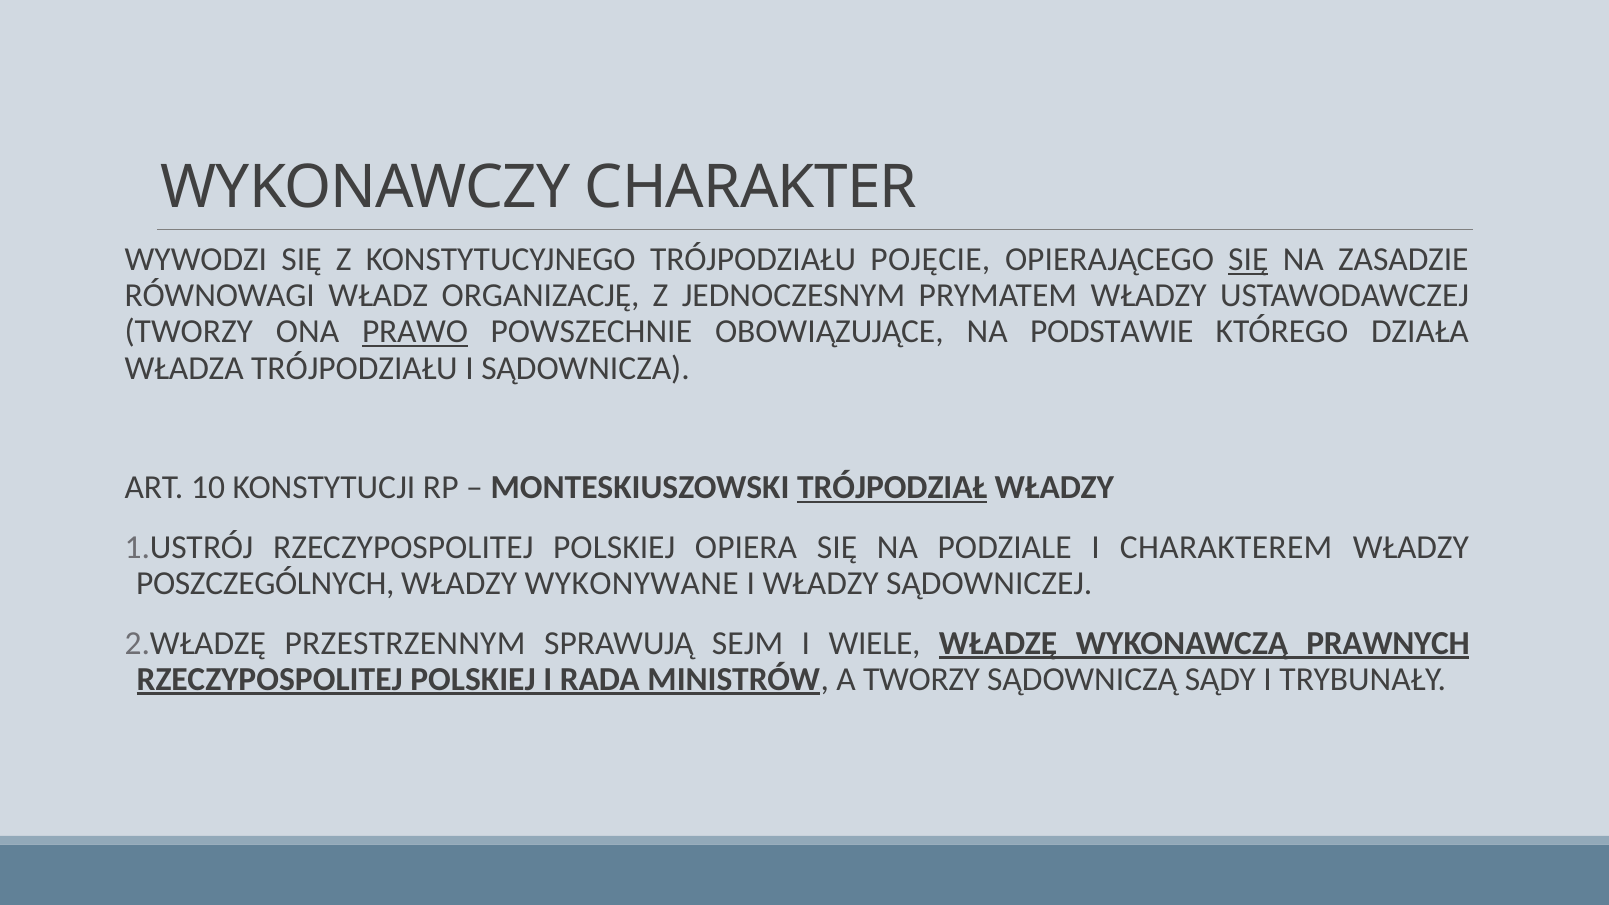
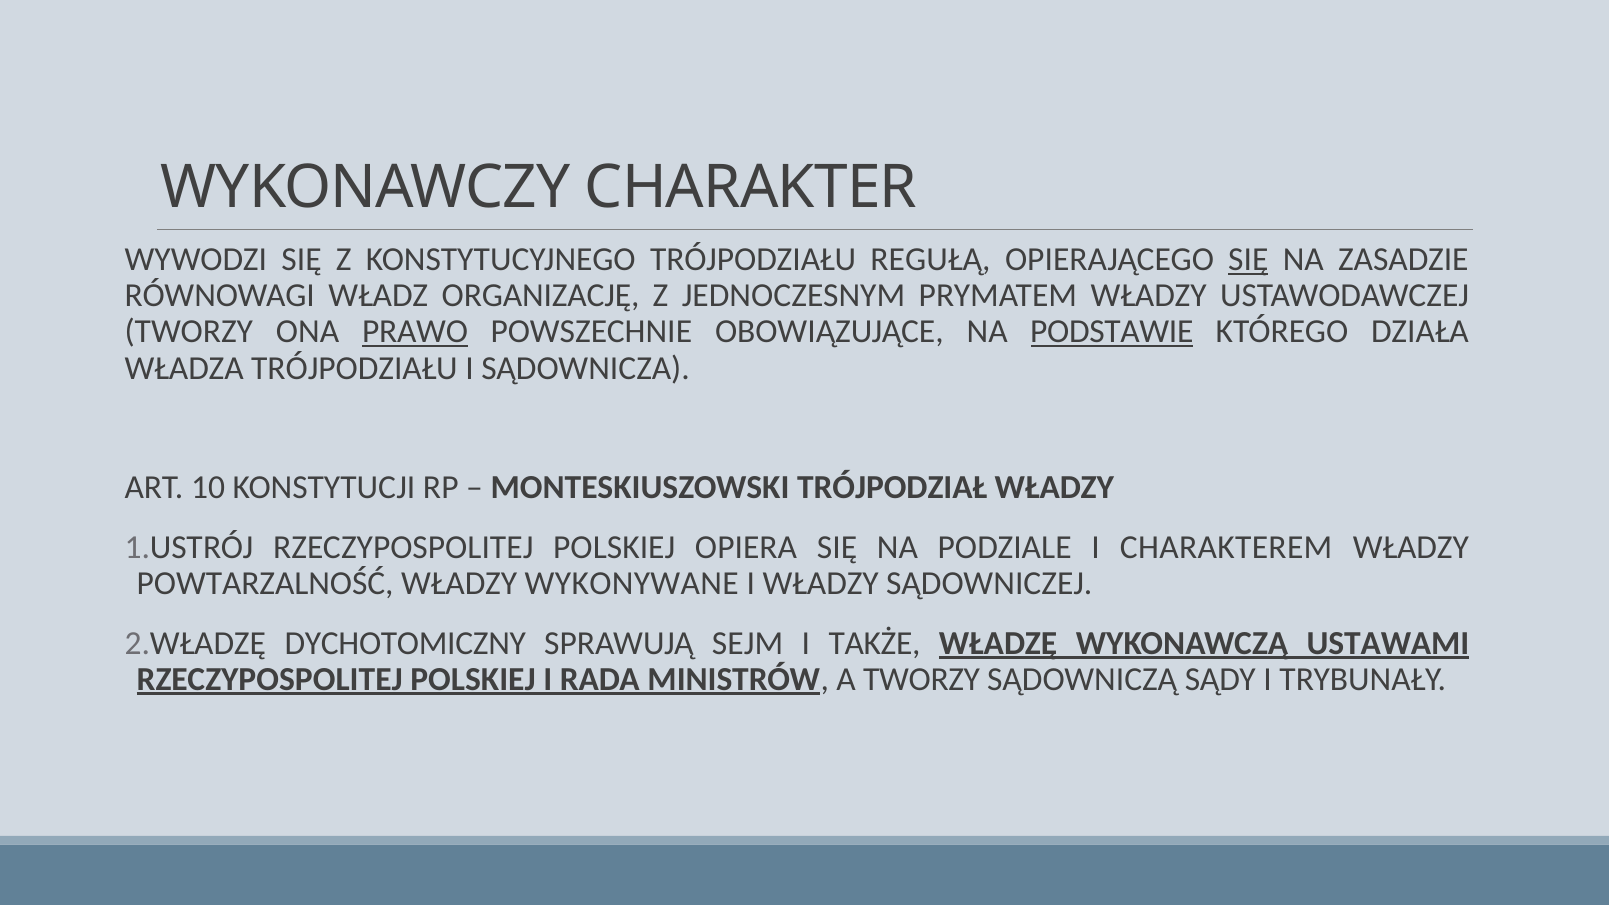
POJĘCIE: POJĘCIE -> REGUŁĄ
PODSTAWIE underline: none -> present
TRÓJPODZIAŁ underline: present -> none
POSZCZEGÓLNYCH: POSZCZEGÓLNYCH -> POWTARZALNOŚĆ
PRZESTRZENNYM: PRZESTRZENNYM -> DYCHOTOMICZNY
WIELE: WIELE -> TAKŻE
PRAWNYCH: PRAWNYCH -> USTAWAMI
